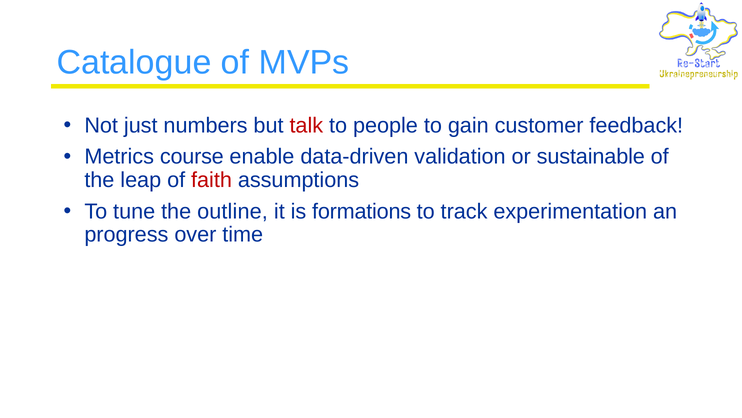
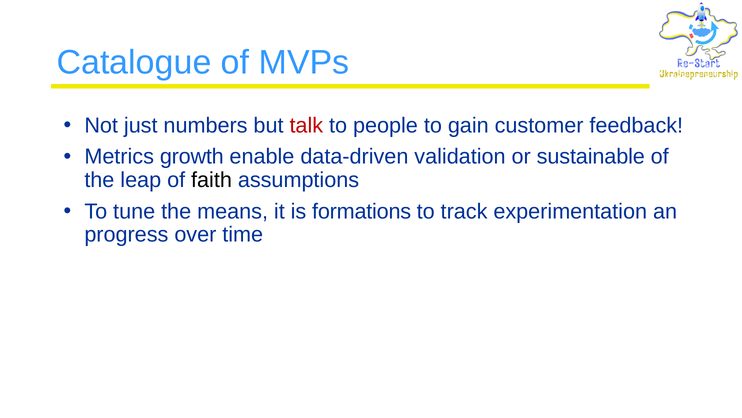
course: course -> growth
faith colour: red -> black
outline: outline -> means
